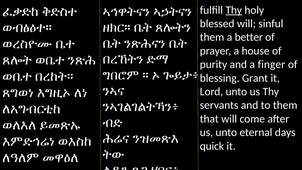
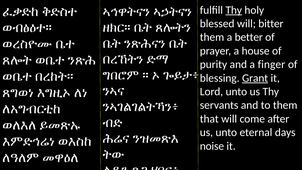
sinful: sinful -> bitter
Grant underline: none -> present
quick: quick -> noise
